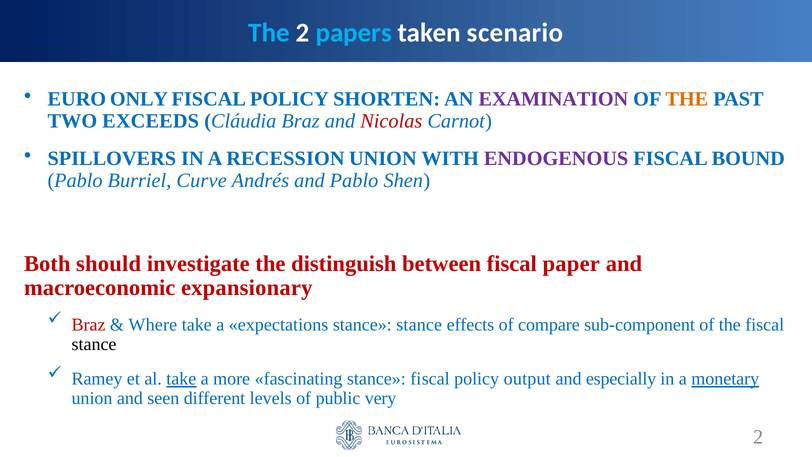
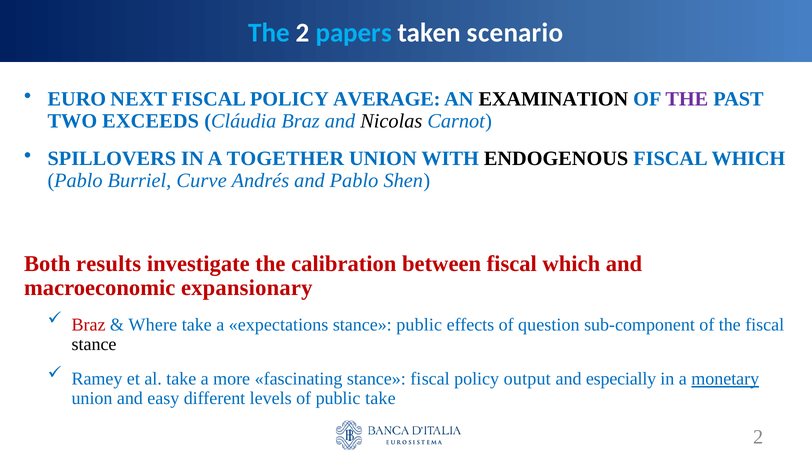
ONLY: ONLY -> NEXT
SHORTEN: SHORTEN -> AVERAGE
EXAMINATION colour: purple -> black
THE at (687, 99) colour: orange -> purple
Nicolas colour: red -> black
RECESSION: RECESSION -> TOGETHER
ENDOGENOUS colour: purple -> black
BOUND at (748, 159): BOUND -> WHICH
should: should -> results
distinguish: distinguish -> calibration
between fiscal paper: paper -> which
stance stance: stance -> public
compare: compare -> question
take at (181, 379) underline: present -> none
seen: seen -> easy
public very: very -> take
